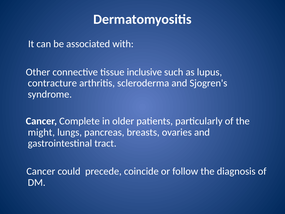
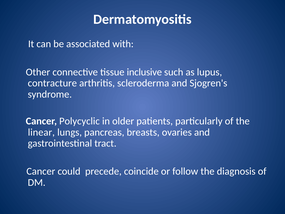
Complete: Complete -> Polycyclic
might: might -> linear
